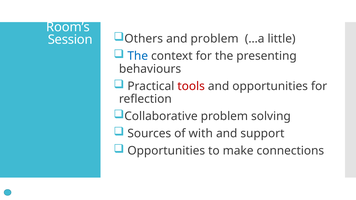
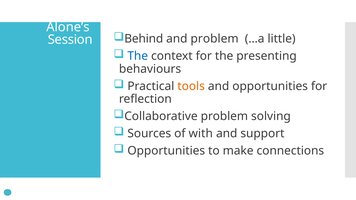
Room’s: Room’s -> Alone’s
Others: Others -> Behind
tools colour: red -> orange
